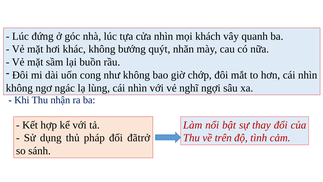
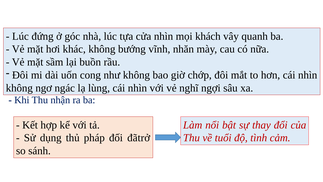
quýt: quýt -> vĩnh
trên: trên -> tuổi
